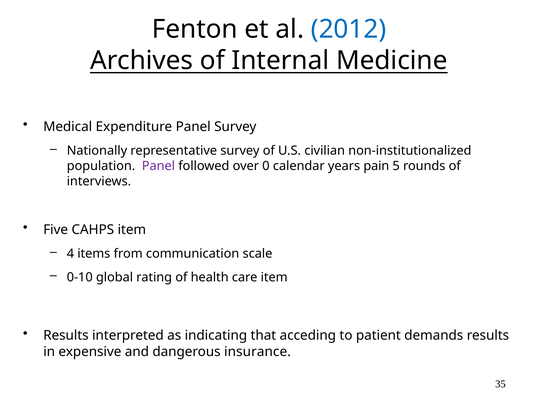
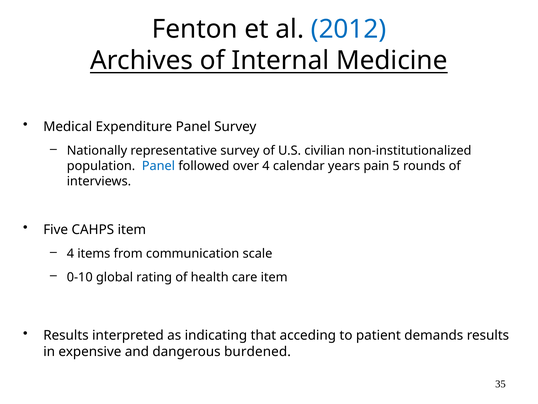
Panel at (158, 166) colour: purple -> blue
over 0: 0 -> 4
insurance: insurance -> burdened
